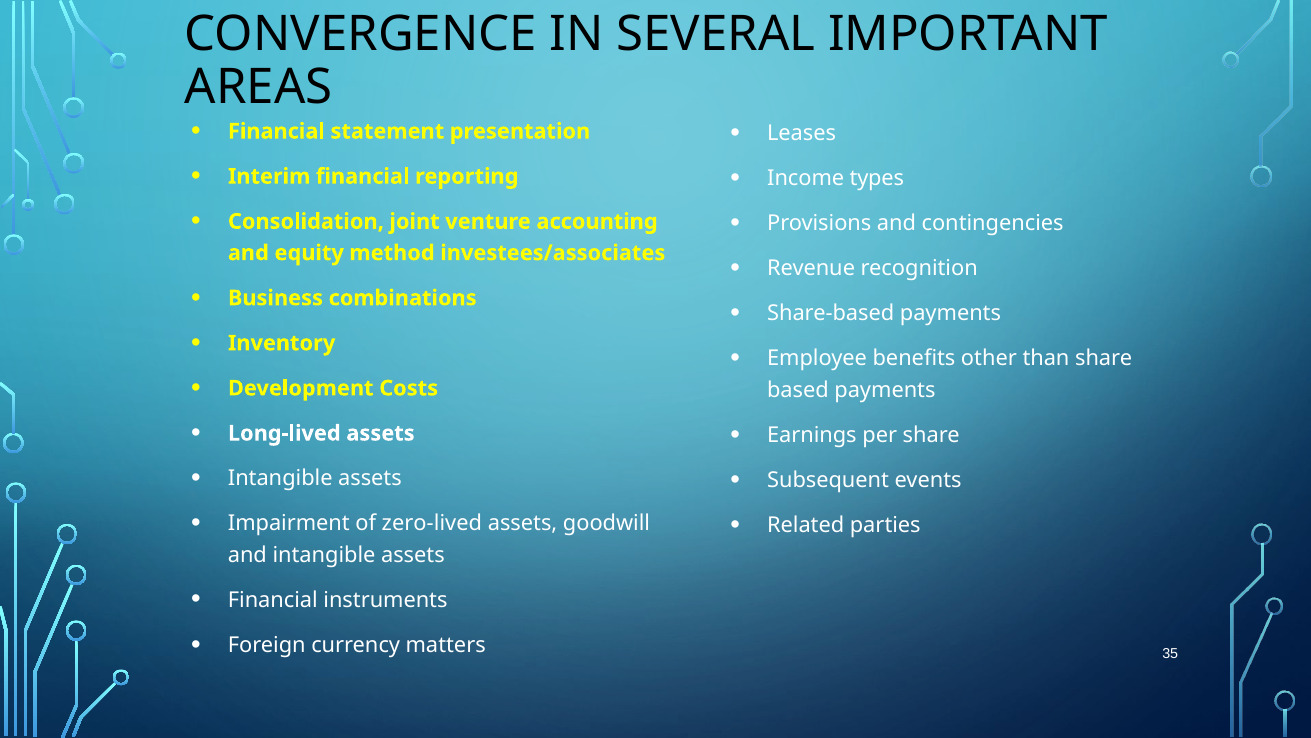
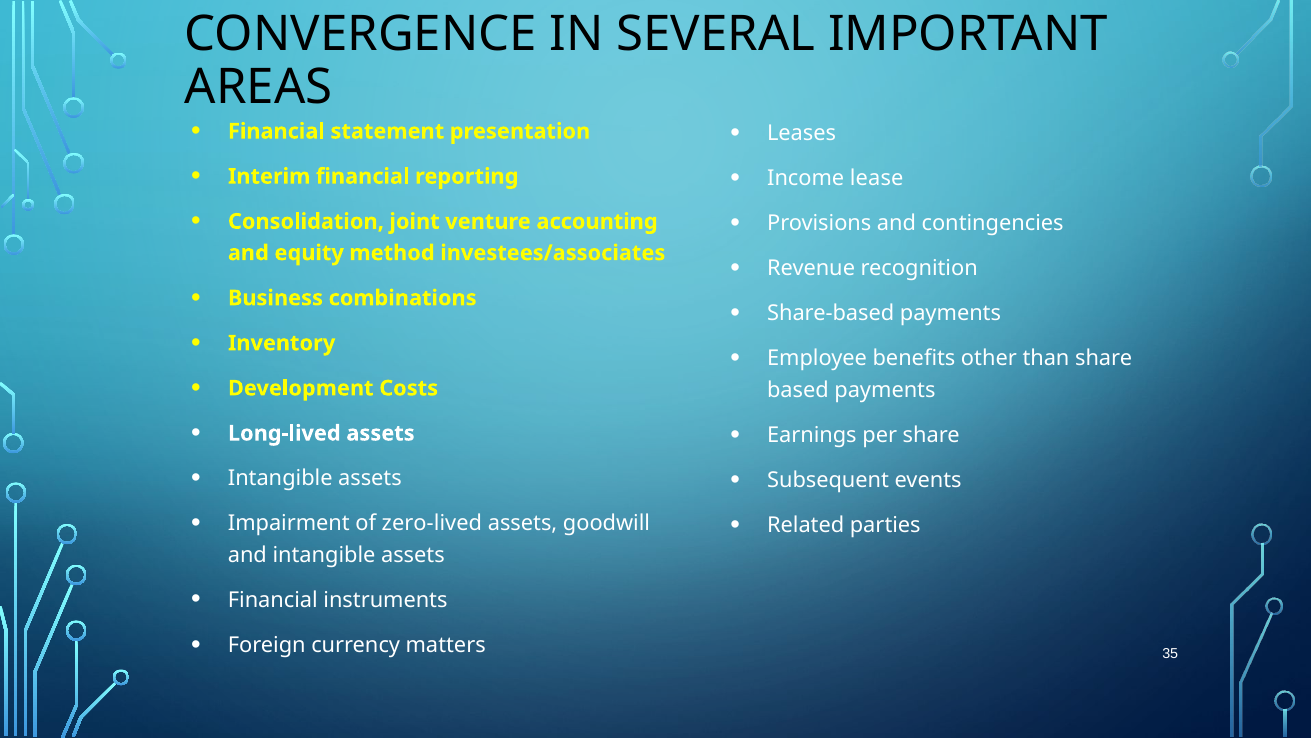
types: types -> lease
